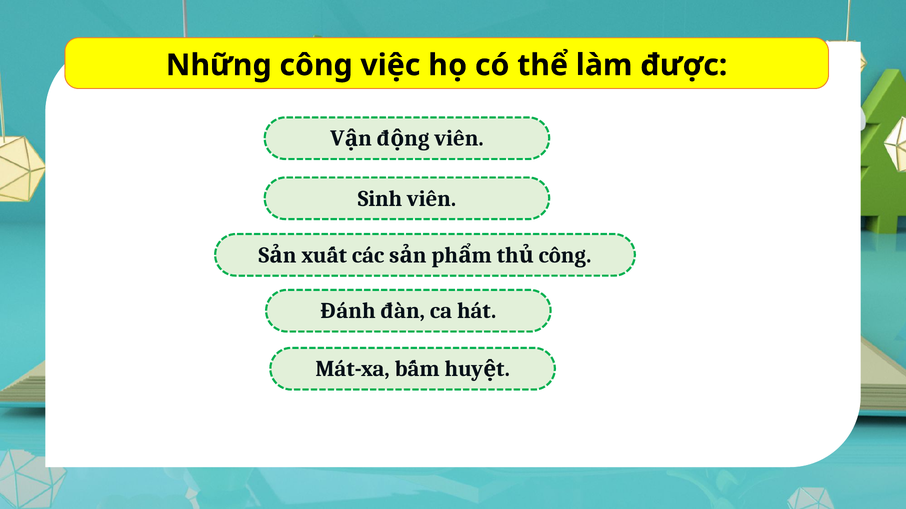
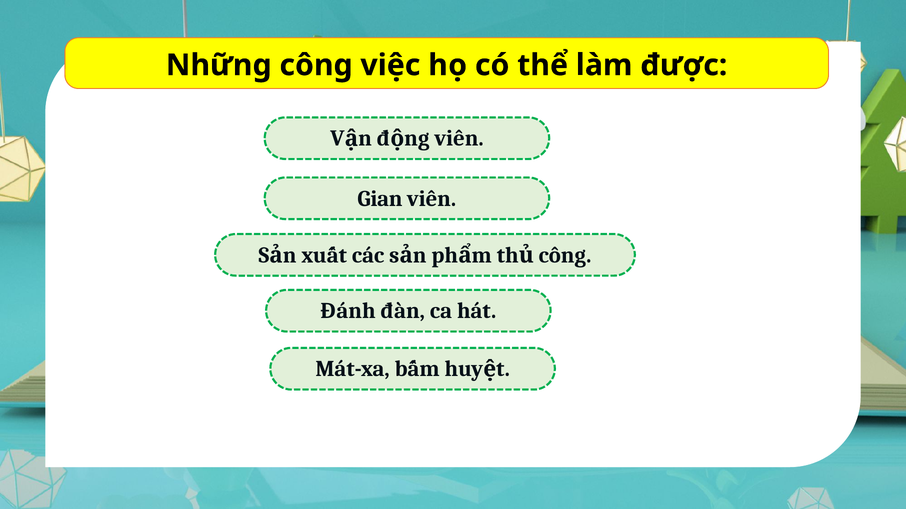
Sinh: Sinh -> Gian
